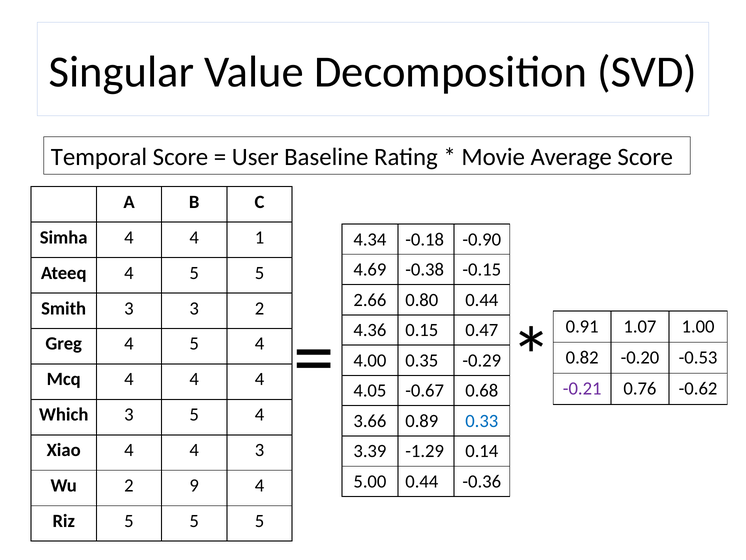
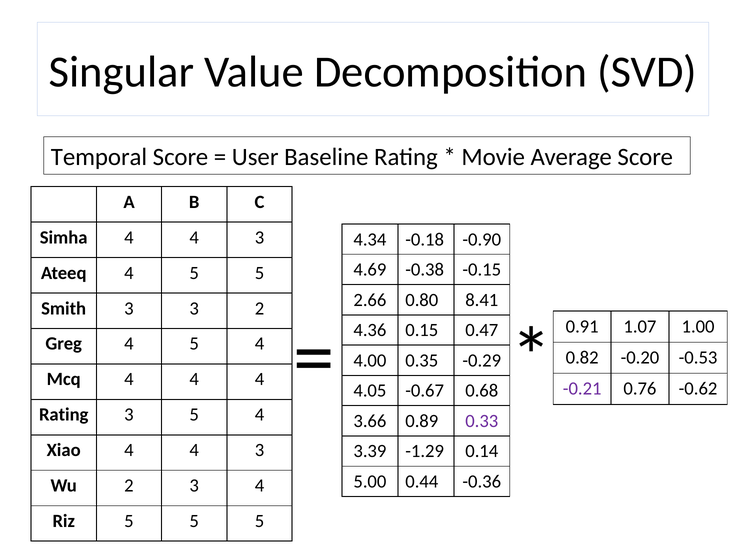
Simha 4 4 1: 1 -> 3
0.80 0.44: 0.44 -> 8.41
Which at (64, 414): Which -> Rating
0.33 colour: blue -> purple
2 9: 9 -> 3
